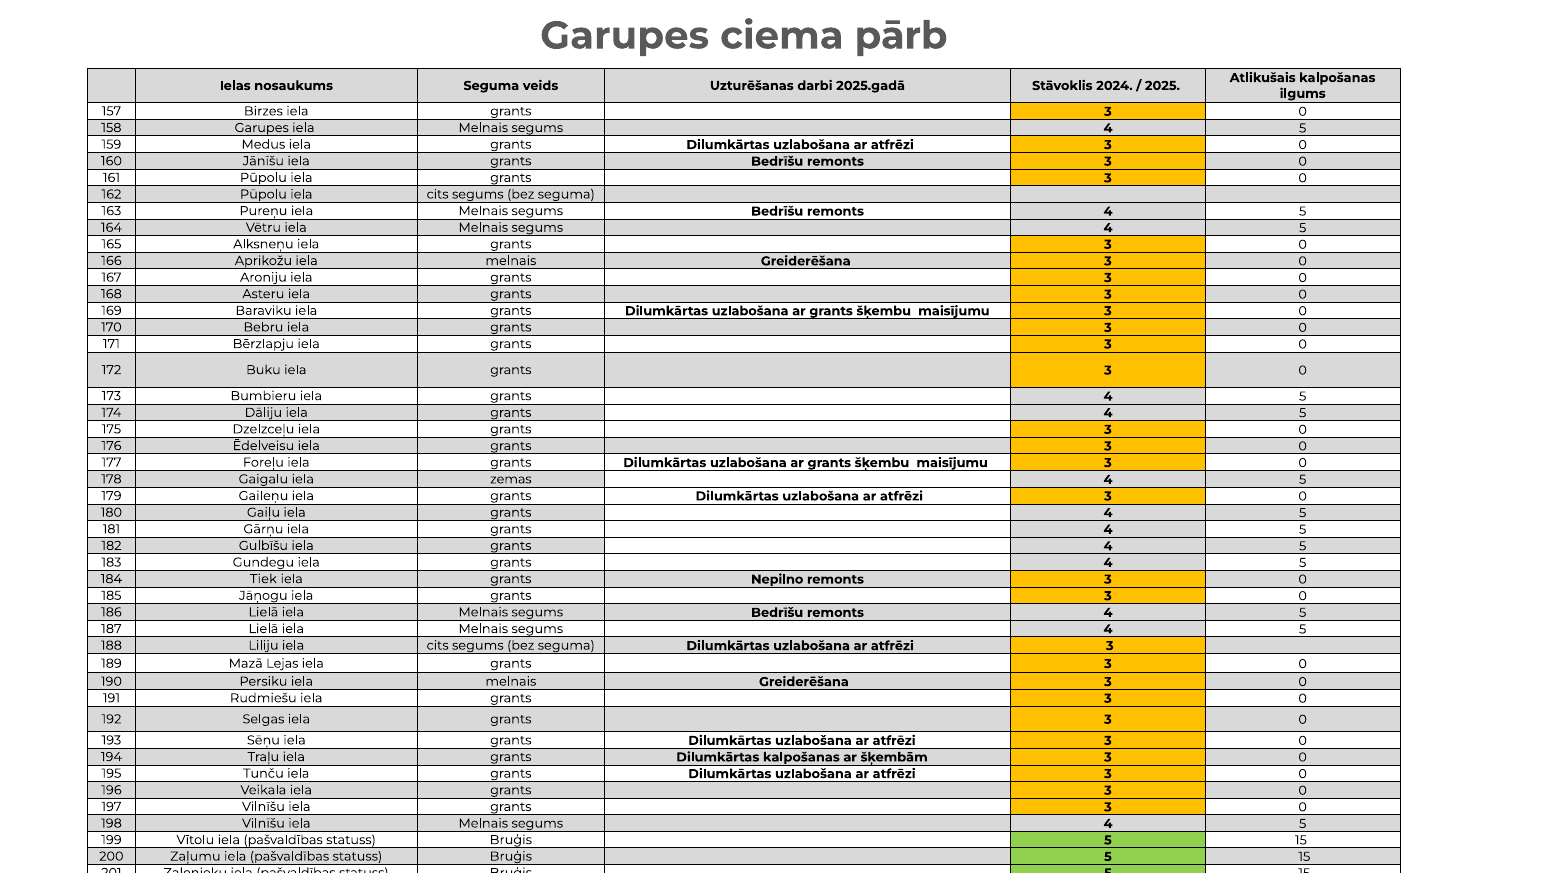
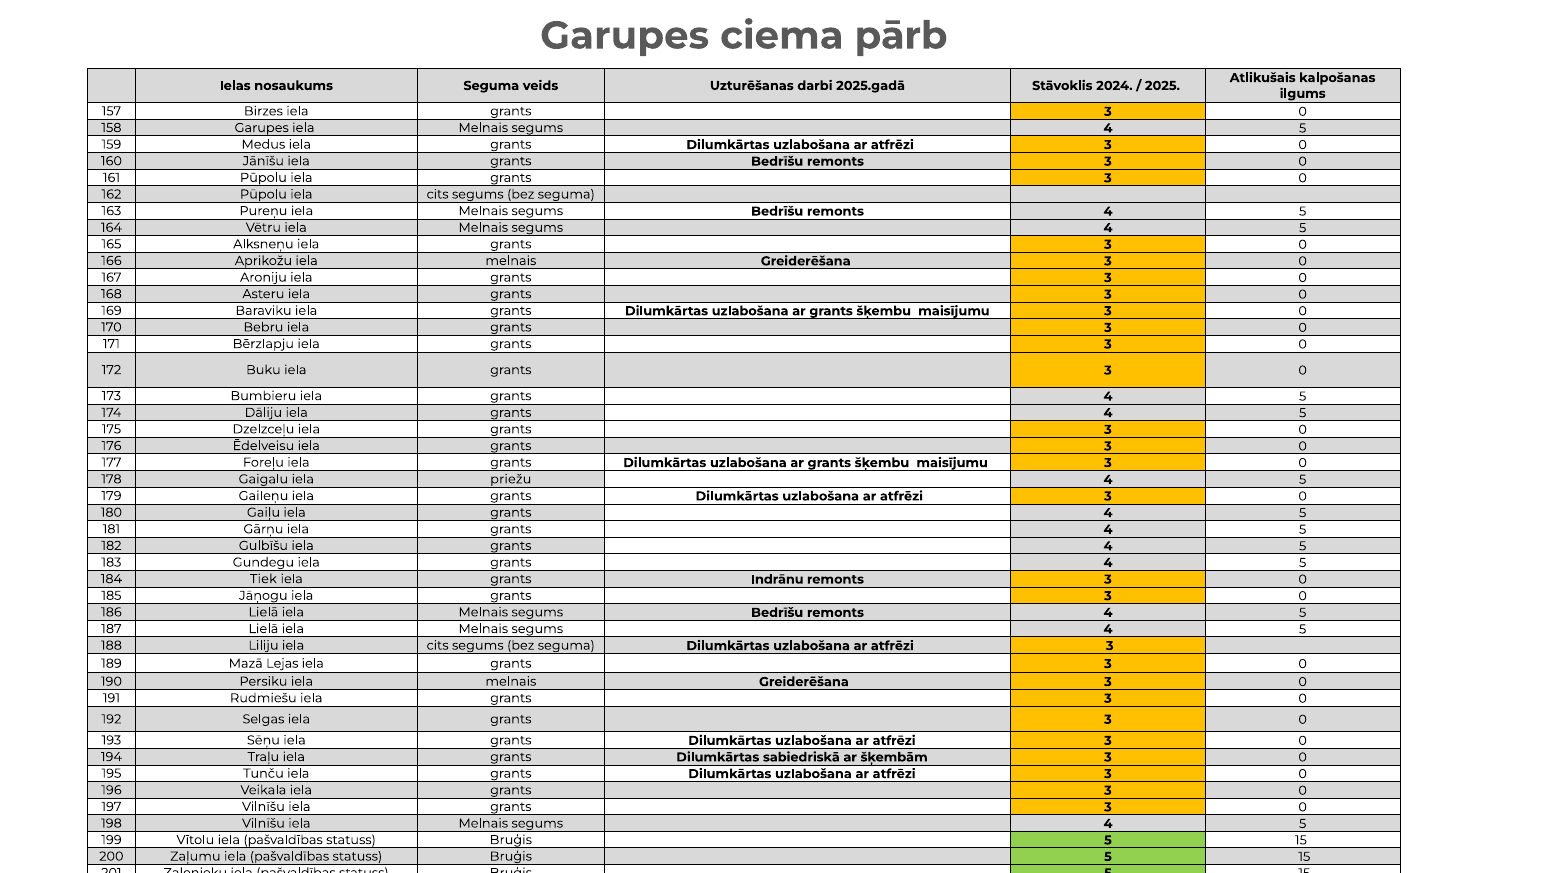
zemas: zemas -> priežu
Nepilno: Nepilno -> Indrānu
Dilumkārtas kalpošanas: kalpošanas -> sabiedriskā
